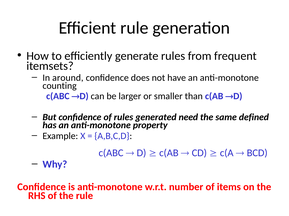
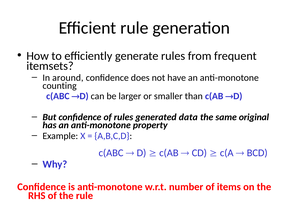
need: need -> data
defined: defined -> original
